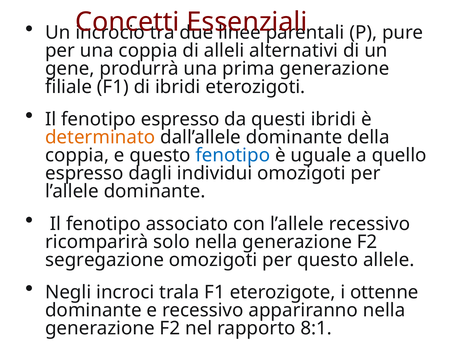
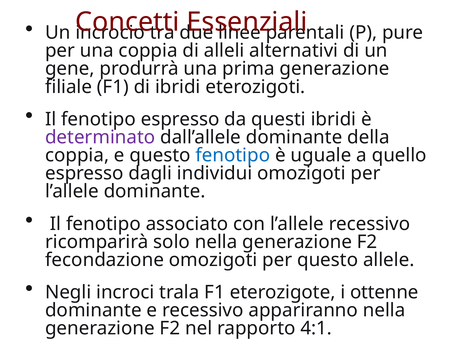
determinato colour: orange -> purple
segregazione: segregazione -> fecondazione
8:1: 8:1 -> 4:1
